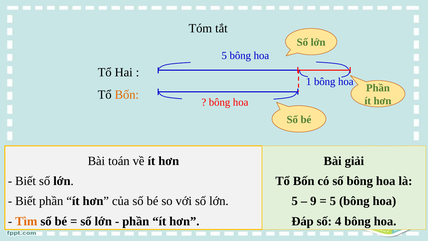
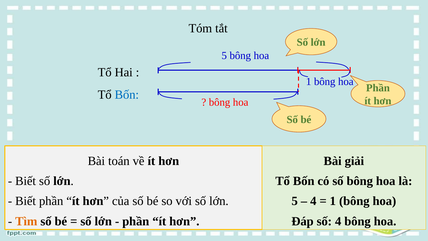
Bốn at (127, 95) colour: orange -> blue
9 at (313, 201): 9 -> 4
5 at (333, 201): 5 -> 1
